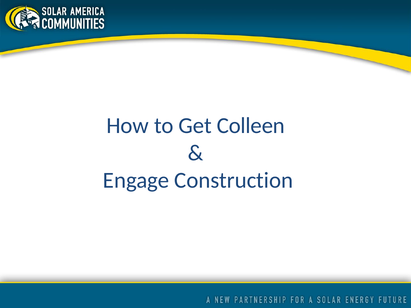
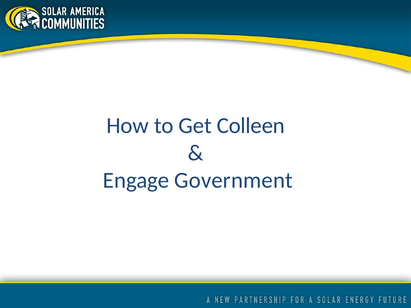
Construction: Construction -> Government
